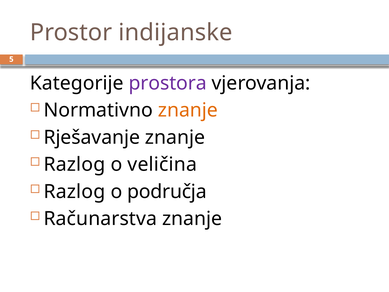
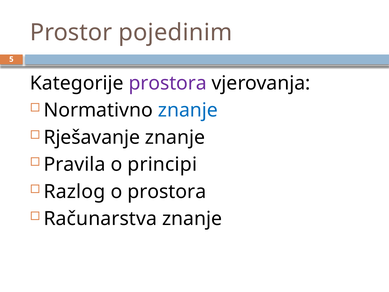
indijanske: indijanske -> pojedinim
znanje at (188, 110) colour: orange -> blue
Razlog at (74, 164): Razlog -> Pravila
veličina: veličina -> principi
o područja: područja -> prostora
